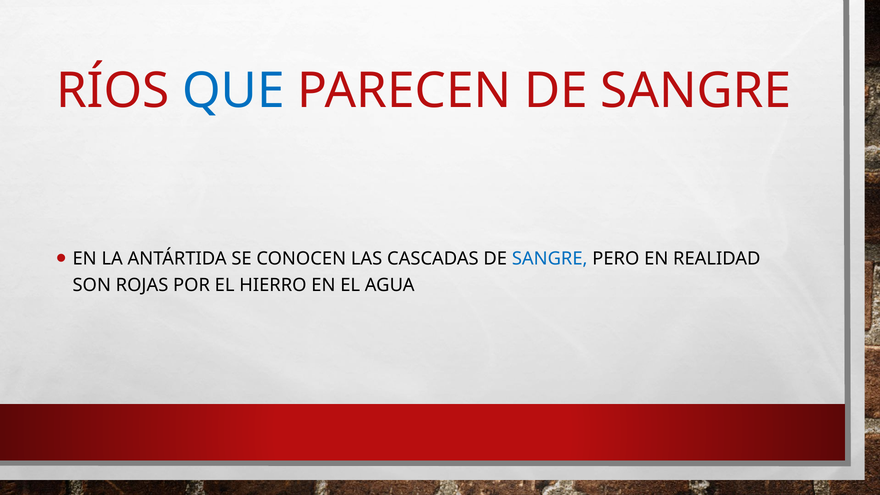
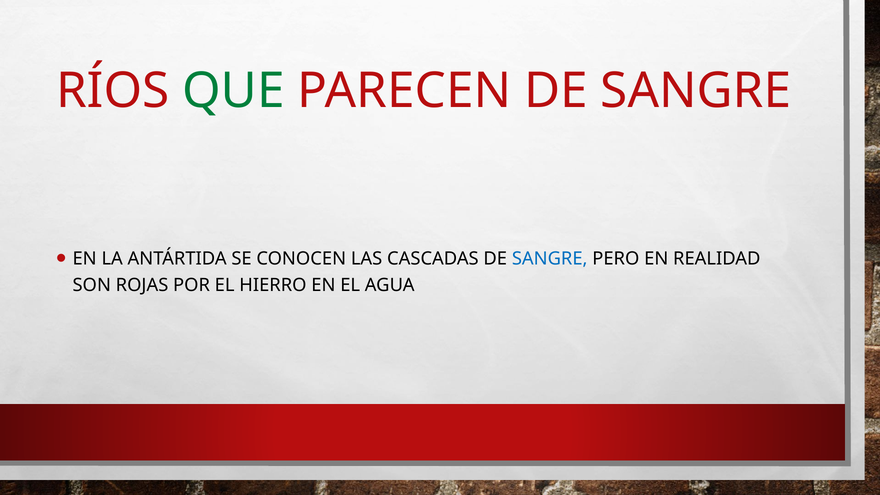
QUE colour: blue -> green
